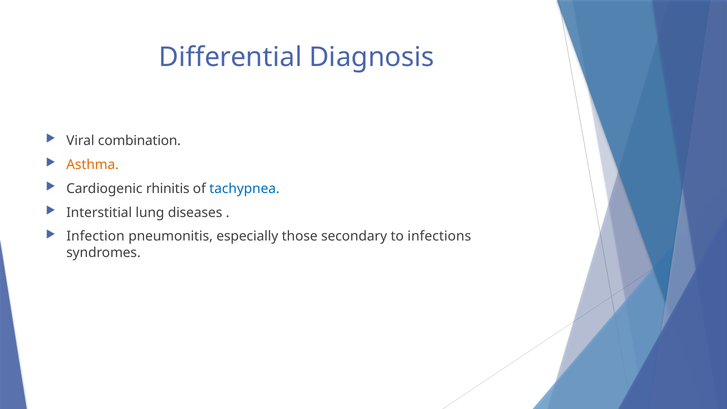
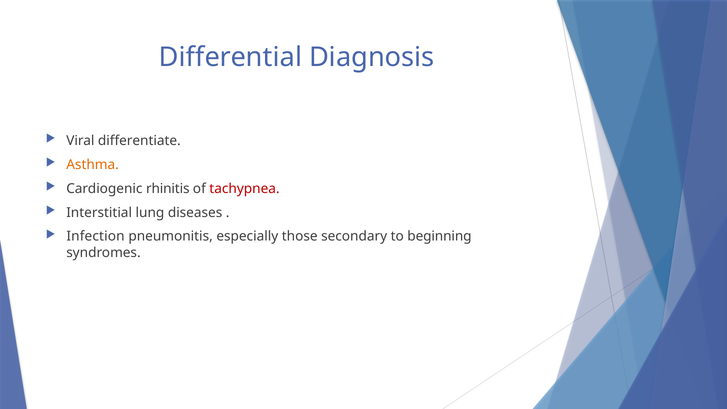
combination: combination -> differentiate
tachypnea colour: blue -> red
infections: infections -> beginning
